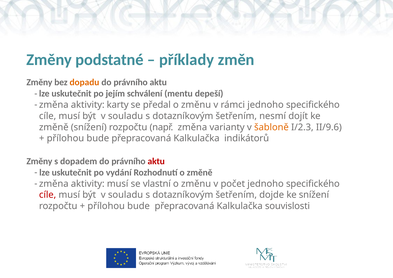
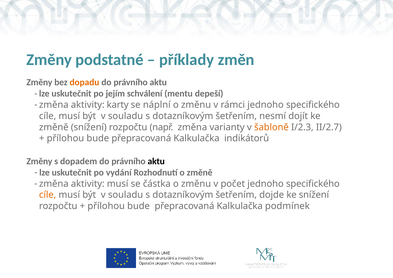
předal: předal -> náplní
II/9.6: II/9.6 -> II/2.7
aktu at (156, 161) colour: red -> black
vlastní: vlastní -> částka
cíle at (48, 195) colour: red -> orange
souvislosti: souvislosti -> podmínek
